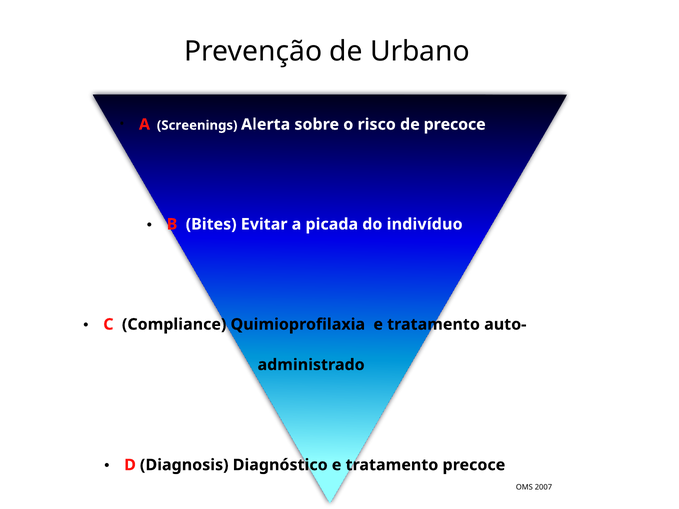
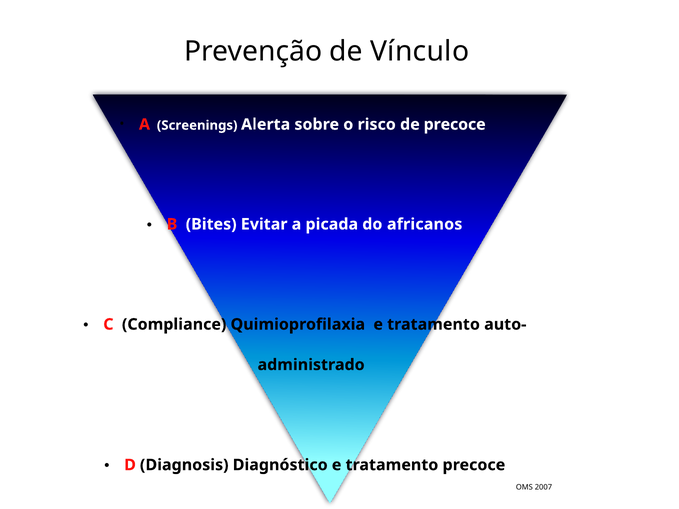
Urbano: Urbano -> Vínculo
indivíduo: indivíduo -> africanos
